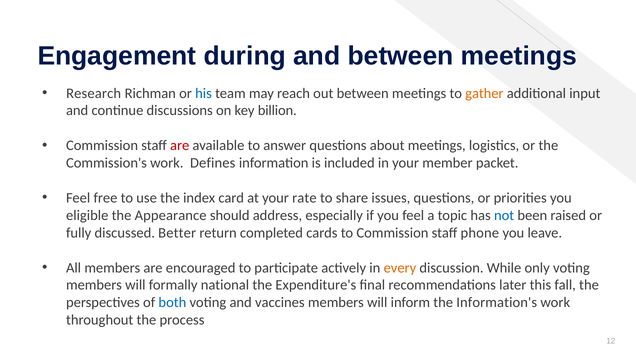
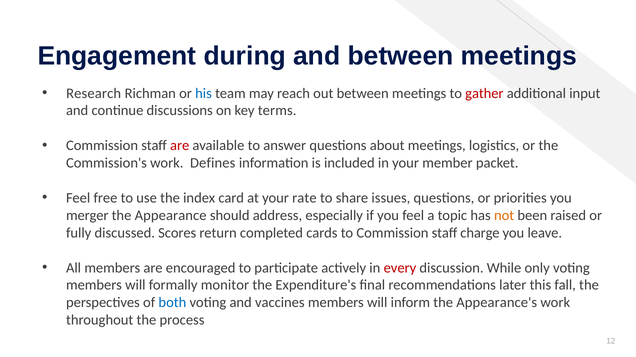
gather colour: orange -> red
billion: billion -> terms
eligible: eligible -> merger
not colour: blue -> orange
Better: Better -> Scores
phone: phone -> charge
every colour: orange -> red
national: national -> monitor
Information's: Information's -> Appearance's
